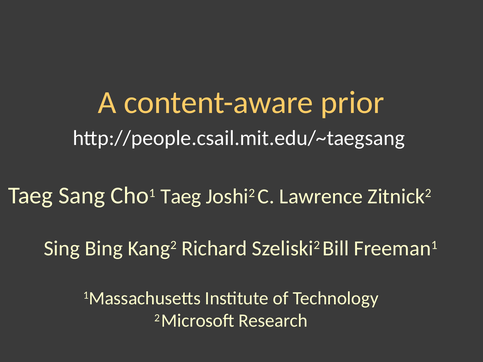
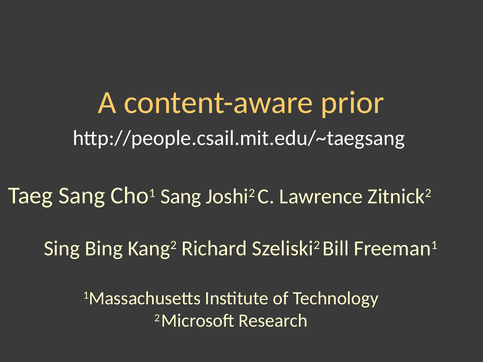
Taeg at (181, 197): Taeg -> Sang
